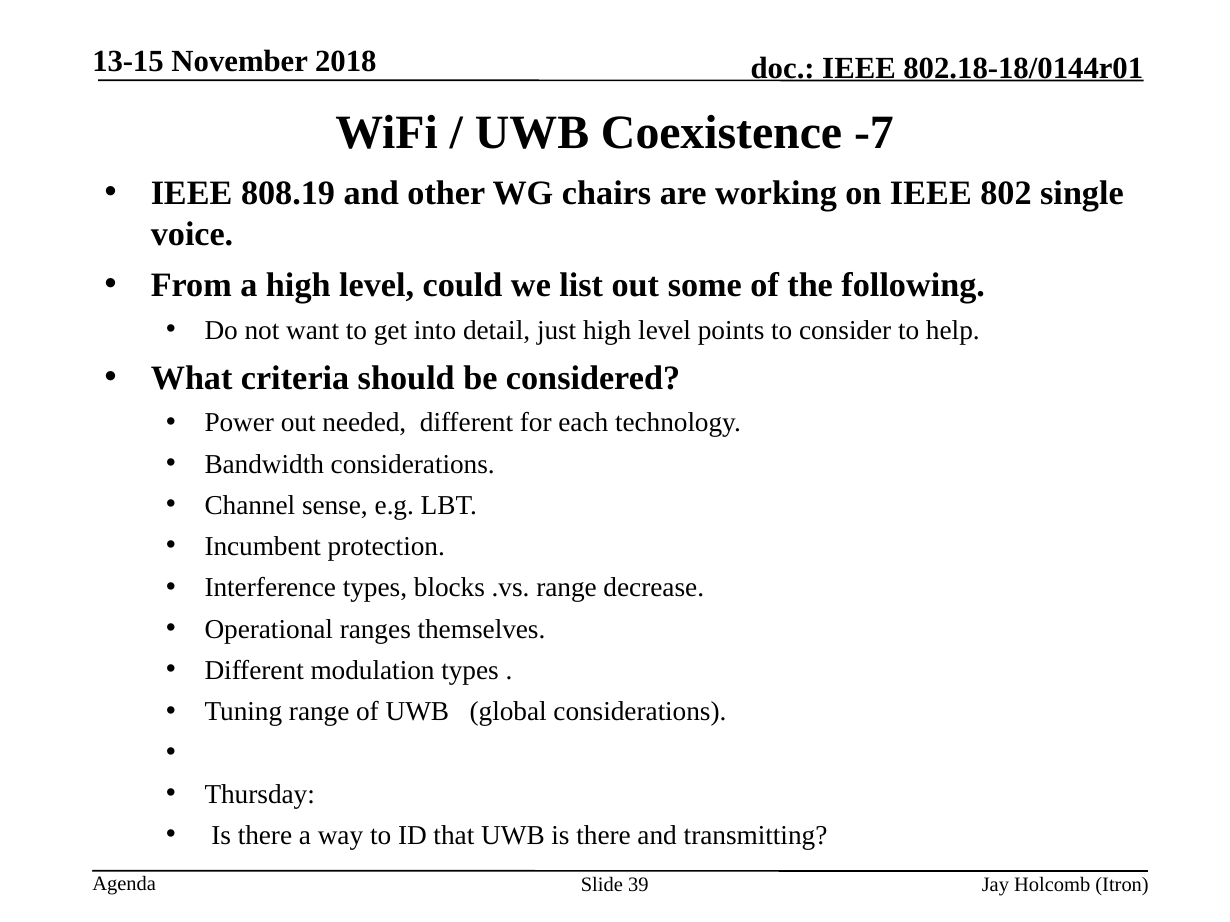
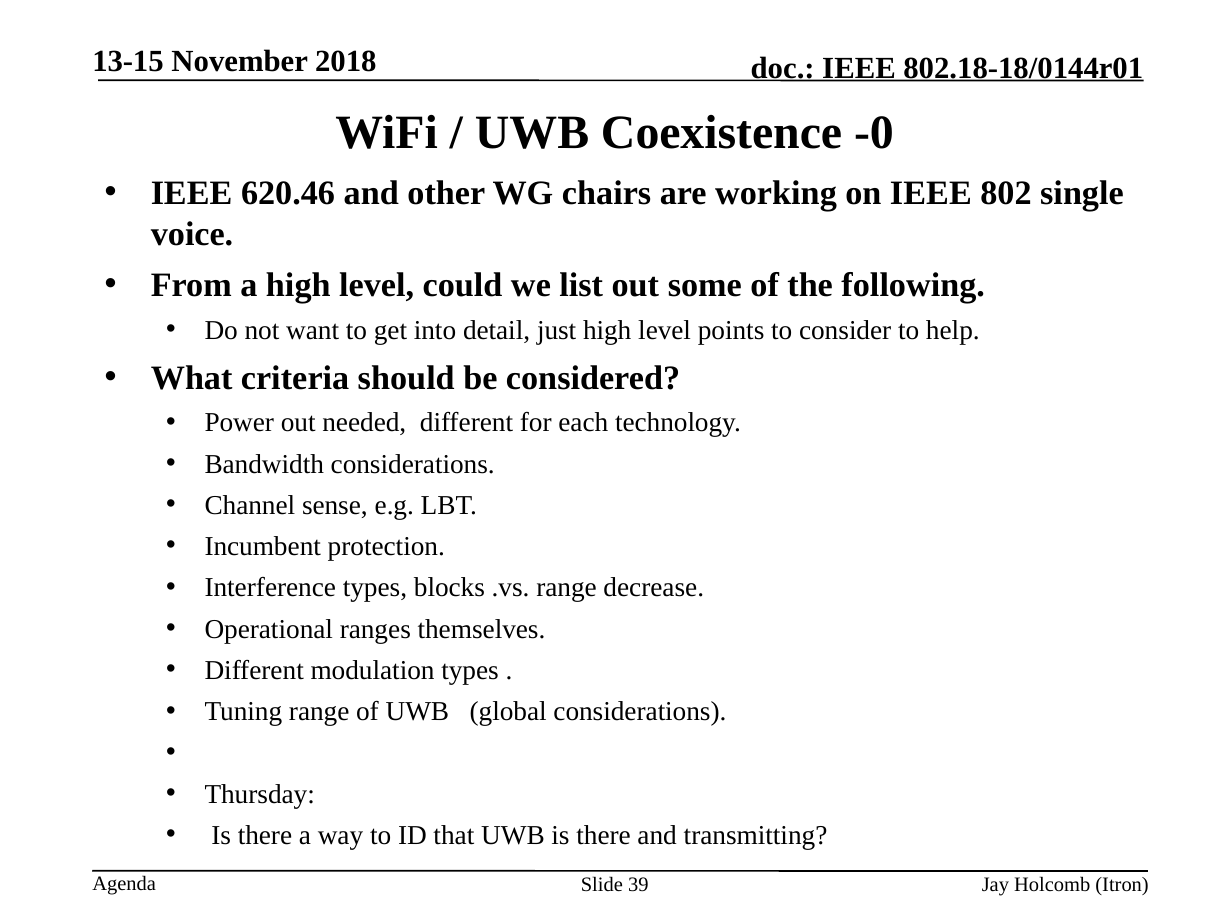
-7: -7 -> -0
808.19: 808.19 -> 620.46
